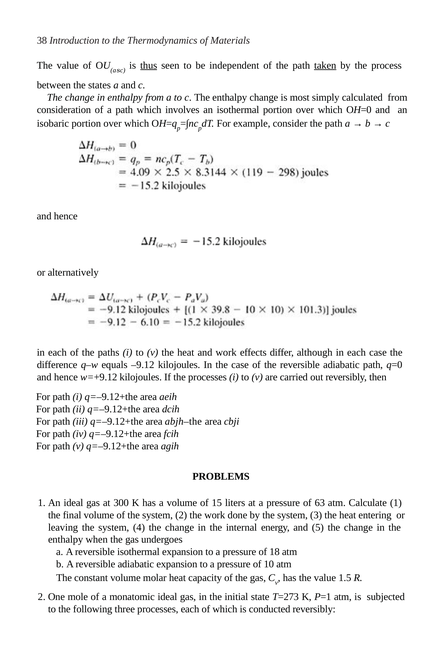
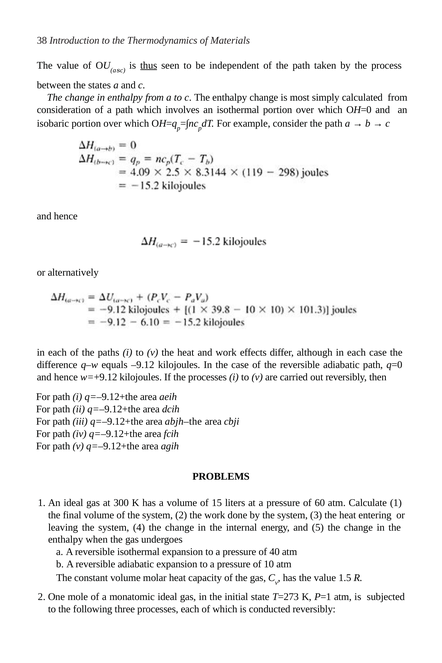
taken underline: present -> none
63: 63 -> 60
18: 18 -> 40
